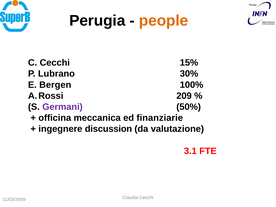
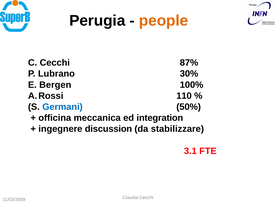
15%: 15% -> 87%
209: 209 -> 110
Germani colour: purple -> blue
finanziarie: finanziarie -> integration
valutazione: valutazione -> stabilizzare
